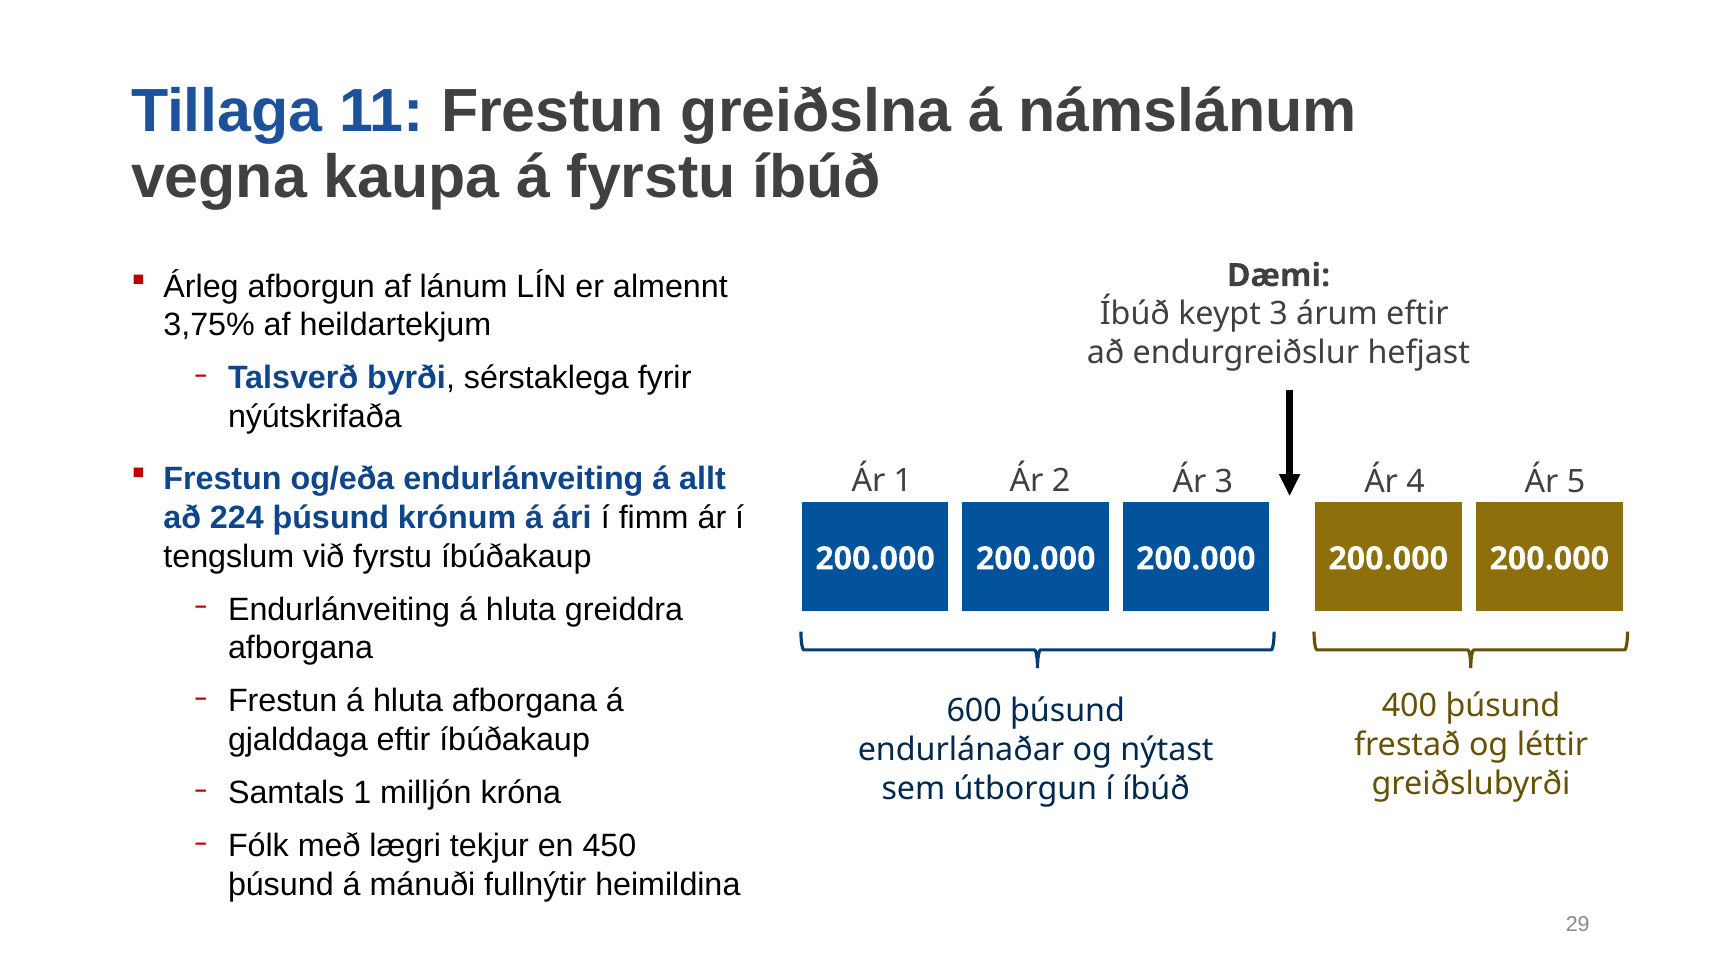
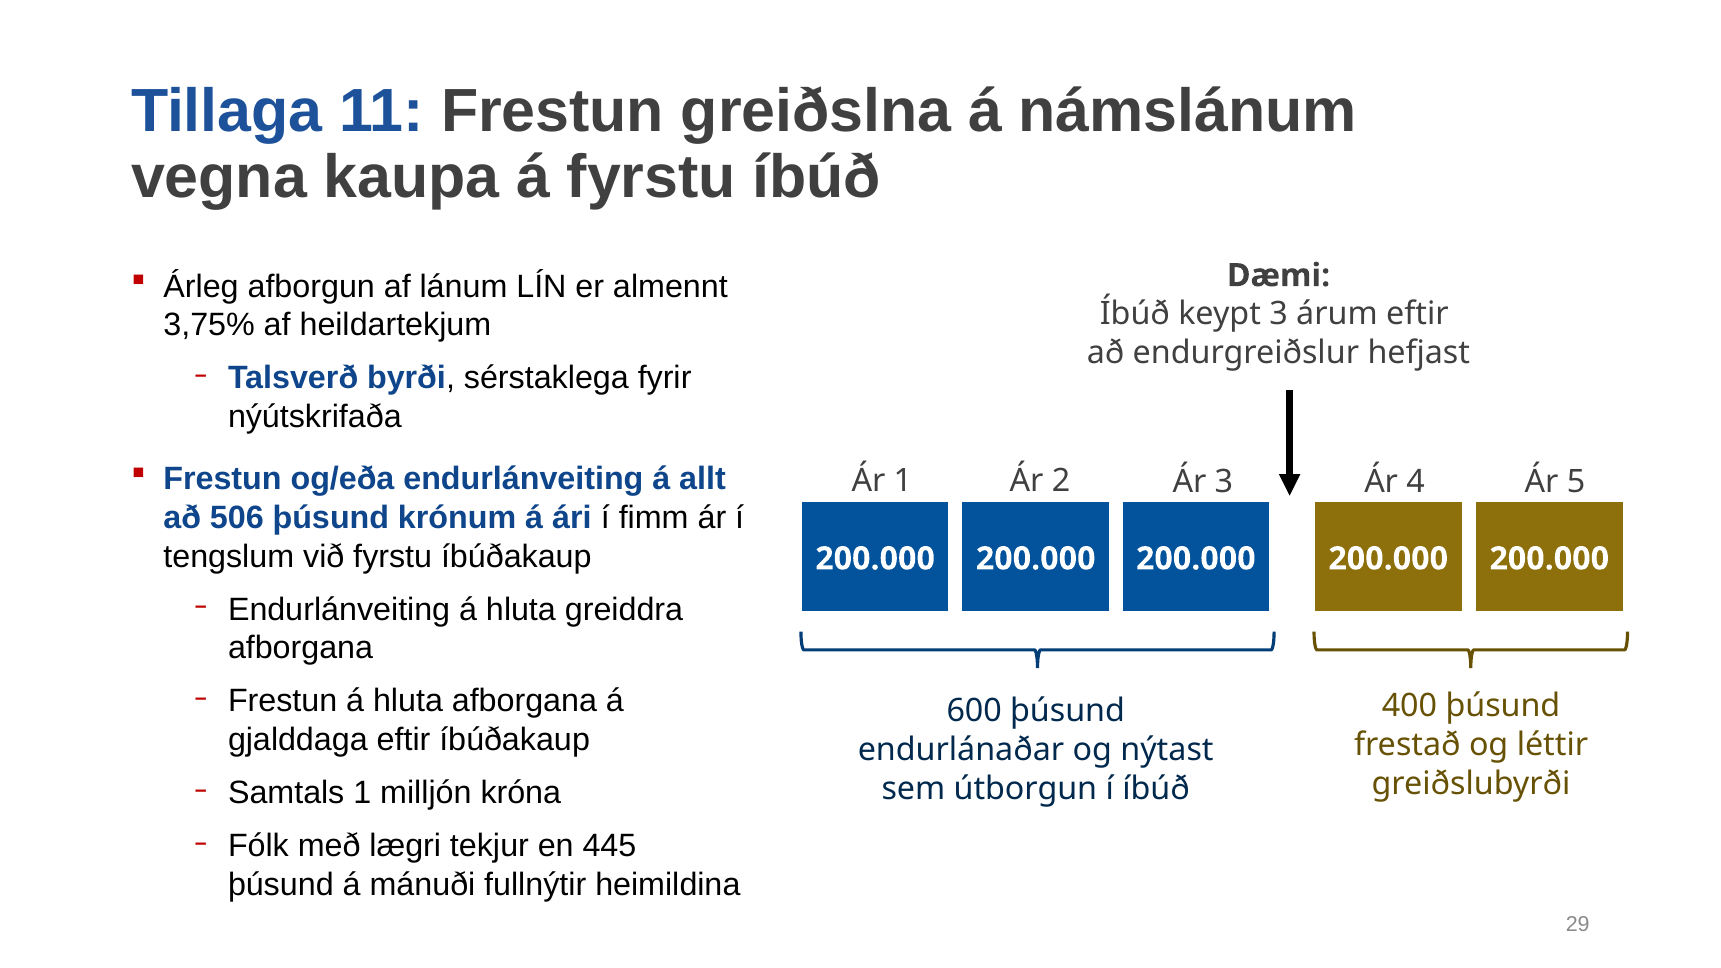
224: 224 -> 506
450: 450 -> 445
